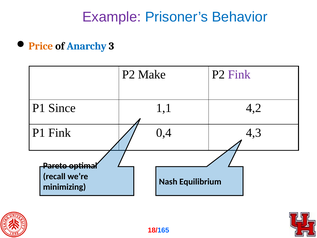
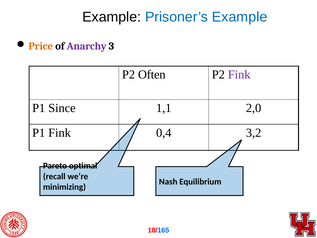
Example at (112, 17) colour: purple -> black
Prisoner’s Behavior: Behavior -> Example
Anarchy colour: blue -> purple
Make: Make -> Often
4,2: 4,2 -> 2,0
4,3: 4,3 -> 3,2
